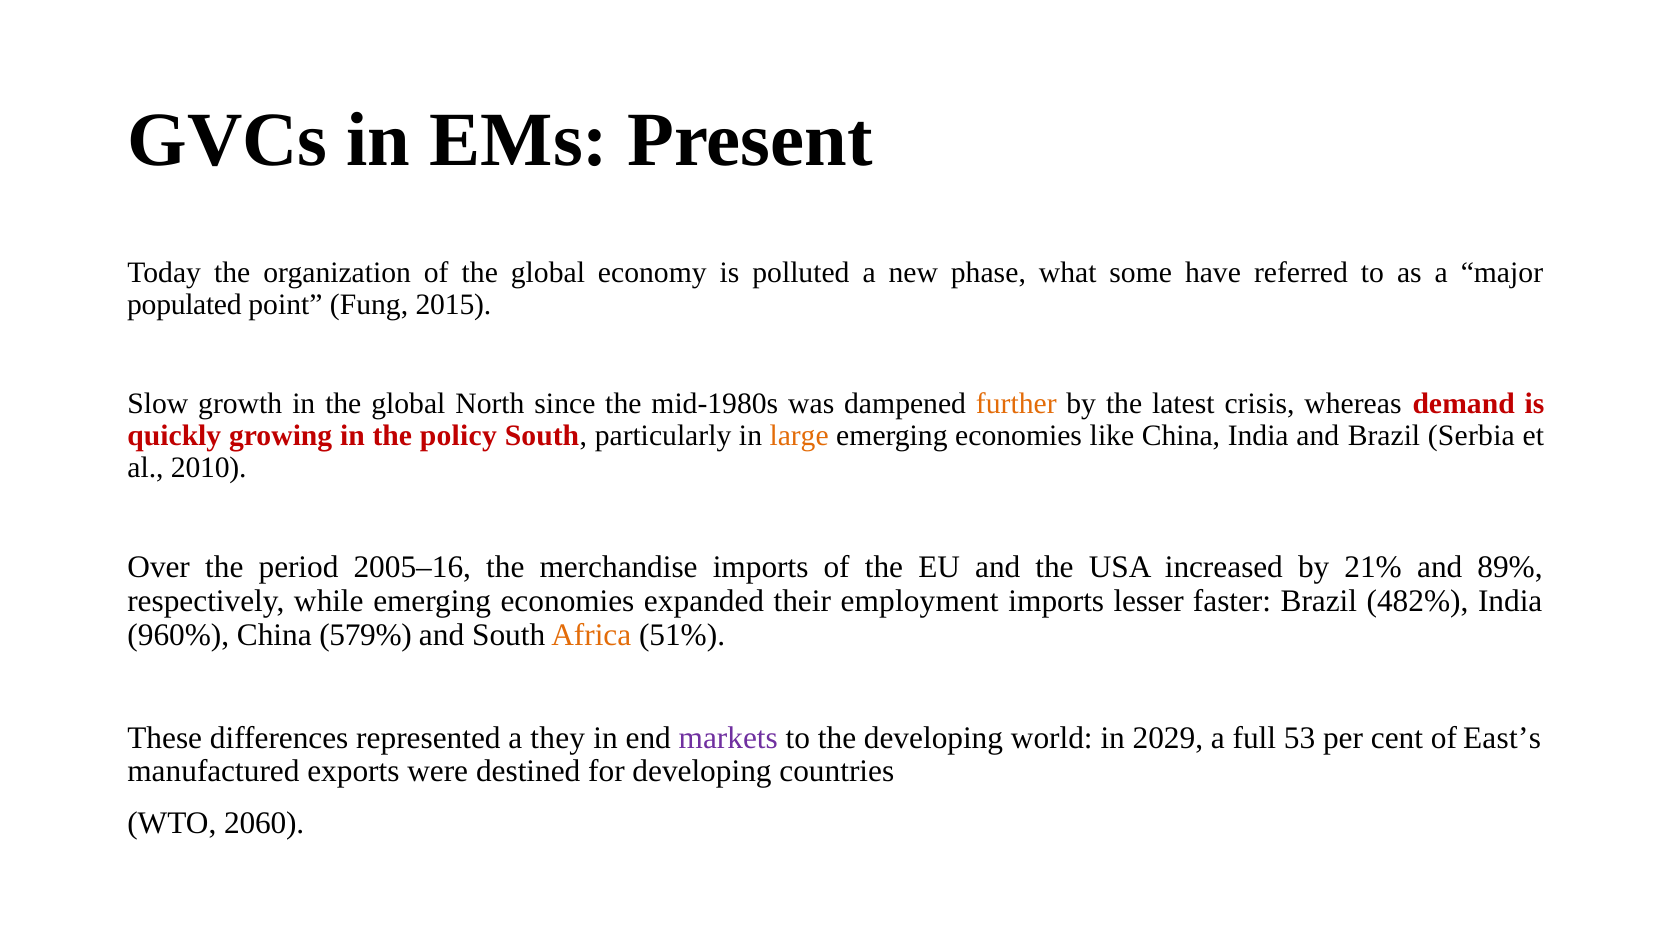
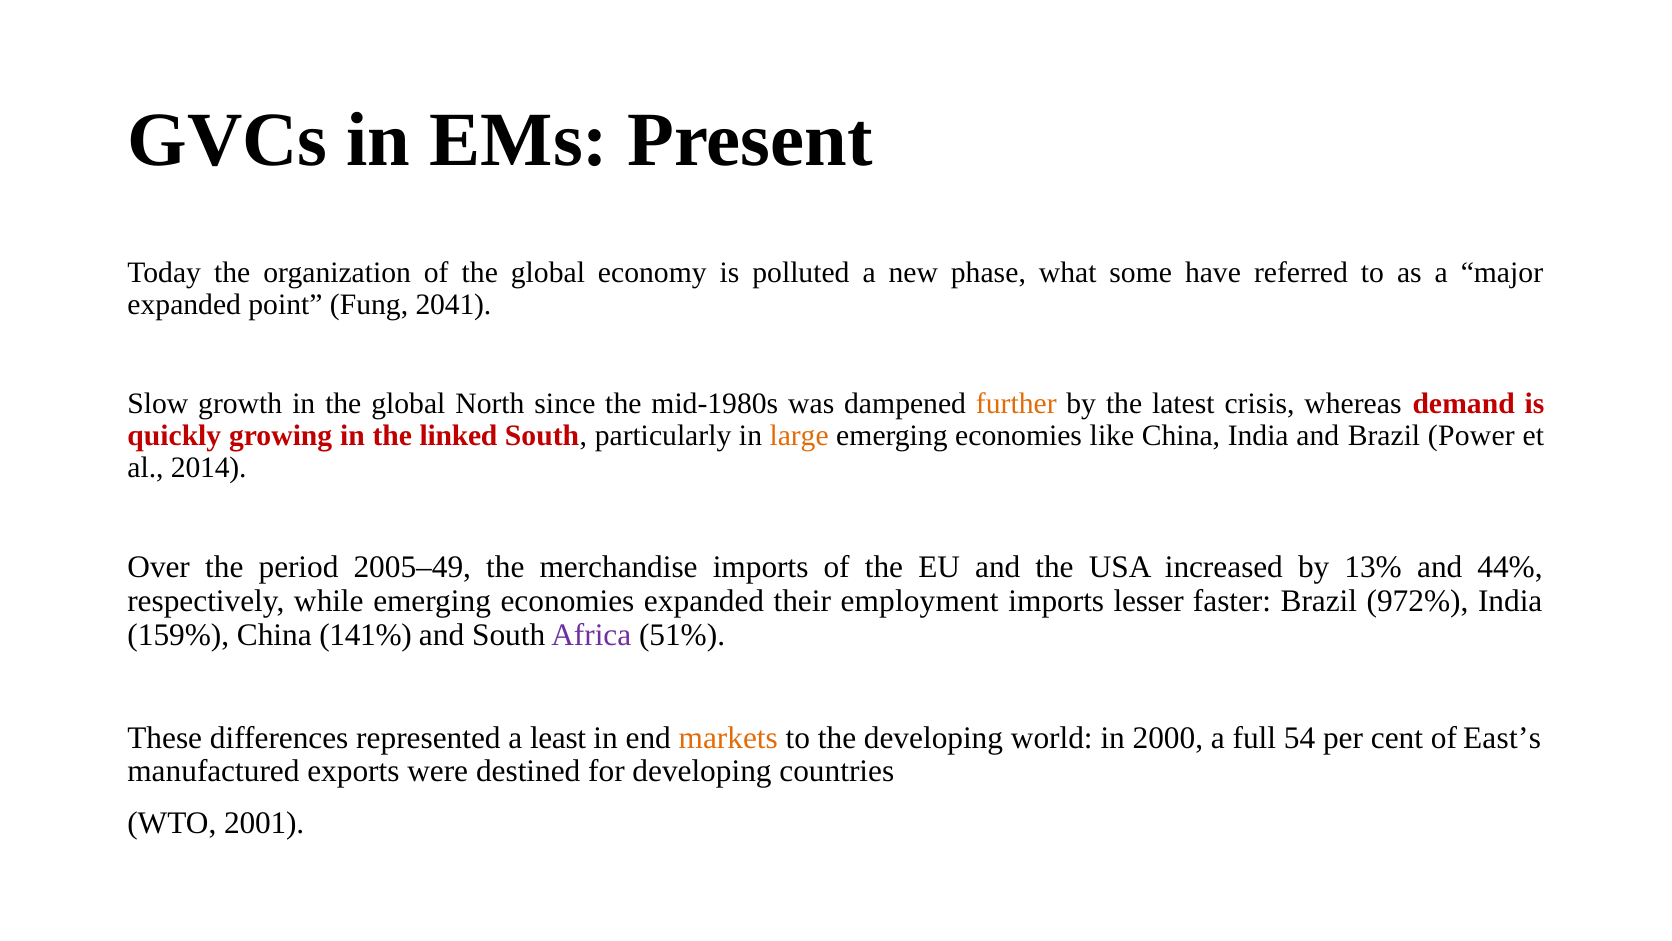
populated at (184, 304): populated -> expanded
2015: 2015 -> 2041
policy: policy -> linked
Serbia: Serbia -> Power
2010: 2010 -> 2014
2005–16: 2005–16 -> 2005–49
21%: 21% -> 13%
89%: 89% -> 44%
482%: 482% -> 972%
960%: 960% -> 159%
579%: 579% -> 141%
Africa colour: orange -> purple
they: they -> least
markets colour: purple -> orange
2029: 2029 -> 2000
53: 53 -> 54
2060: 2060 -> 2001
